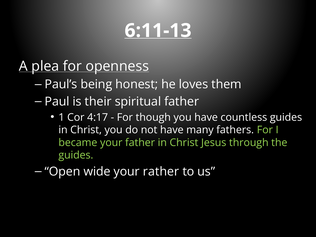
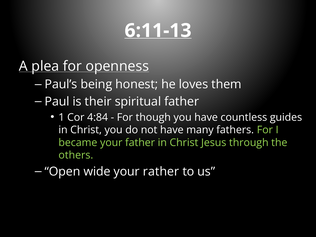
4:17: 4:17 -> 4:84
guides at (76, 155): guides -> others
